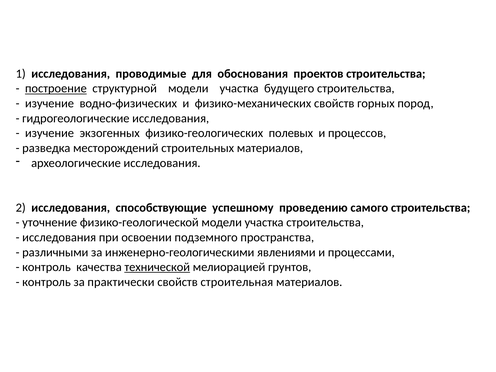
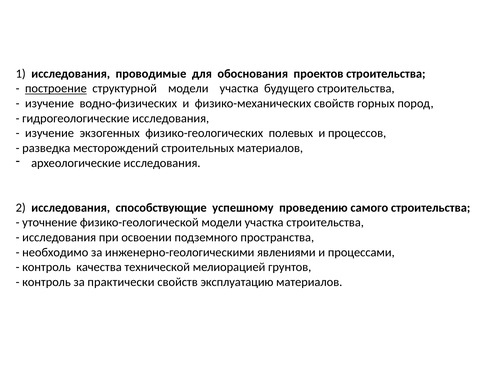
различными: различными -> необходимо
технической underline: present -> none
строительная: строительная -> эксплуатацию
